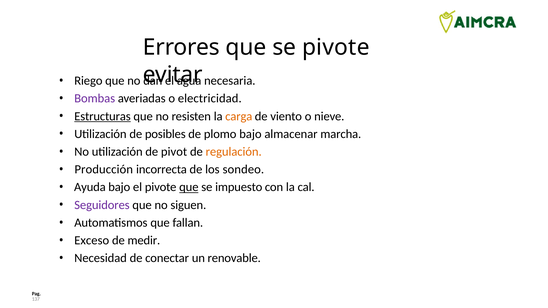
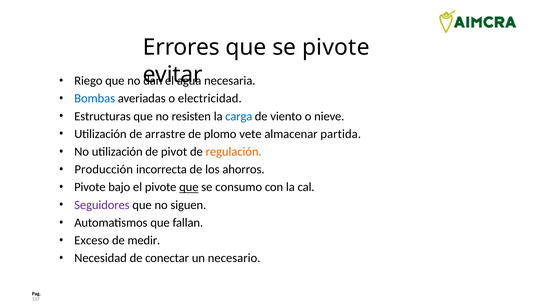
Bombas colour: purple -> blue
Estructuras underline: present -> none
carga colour: orange -> blue
posibles: posibles -> arrastre
plomo bajo: bajo -> vete
marcha: marcha -> partida
sondeo: sondeo -> ahorros
Ayuda at (90, 187): Ayuda -> Pivote
impuesto: impuesto -> consumo
renovable: renovable -> necesario
